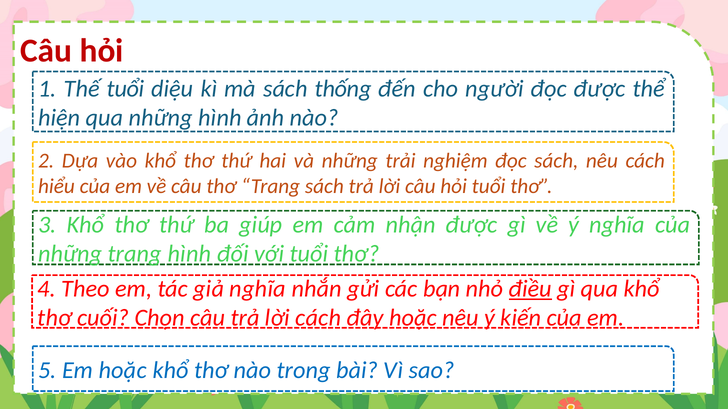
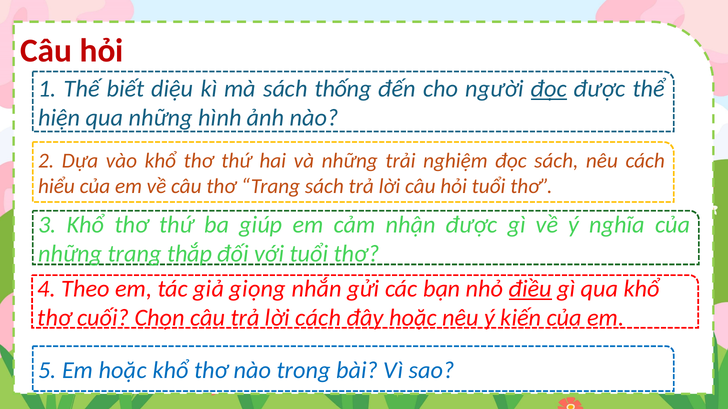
Thế tuổi: tuổi -> biết
đọc at (549, 89) underline: none -> present
trang hình: hình -> thắp
giả nghĩa: nghĩa -> giọng
